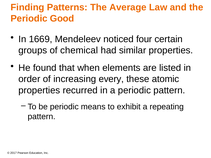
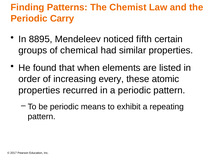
Average: Average -> Chemist
Good: Good -> Carry
1669: 1669 -> 8895
four: four -> fifth
